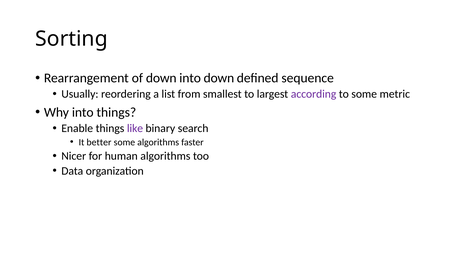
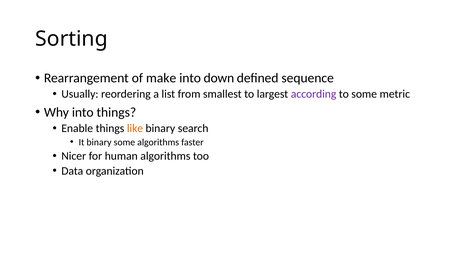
of down: down -> make
like colour: purple -> orange
It better: better -> binary
